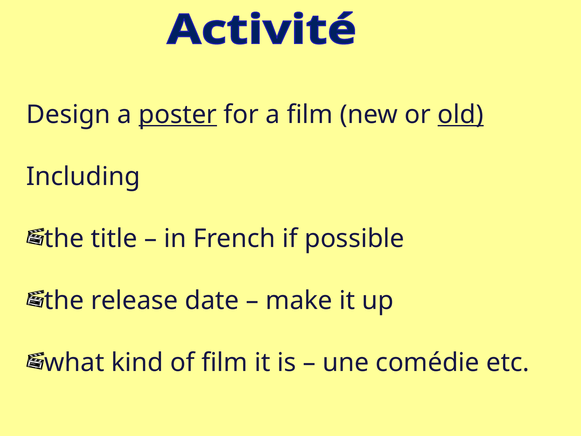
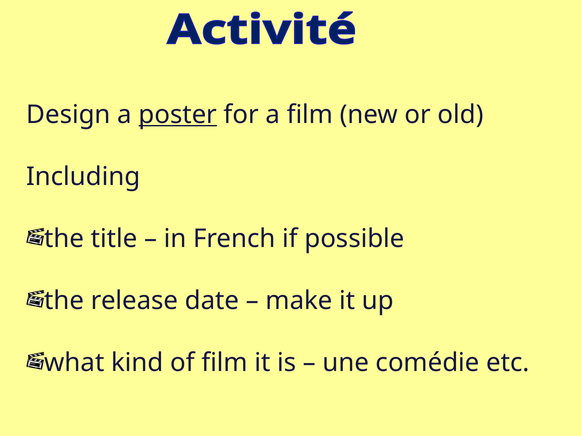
old underline: present -> none
